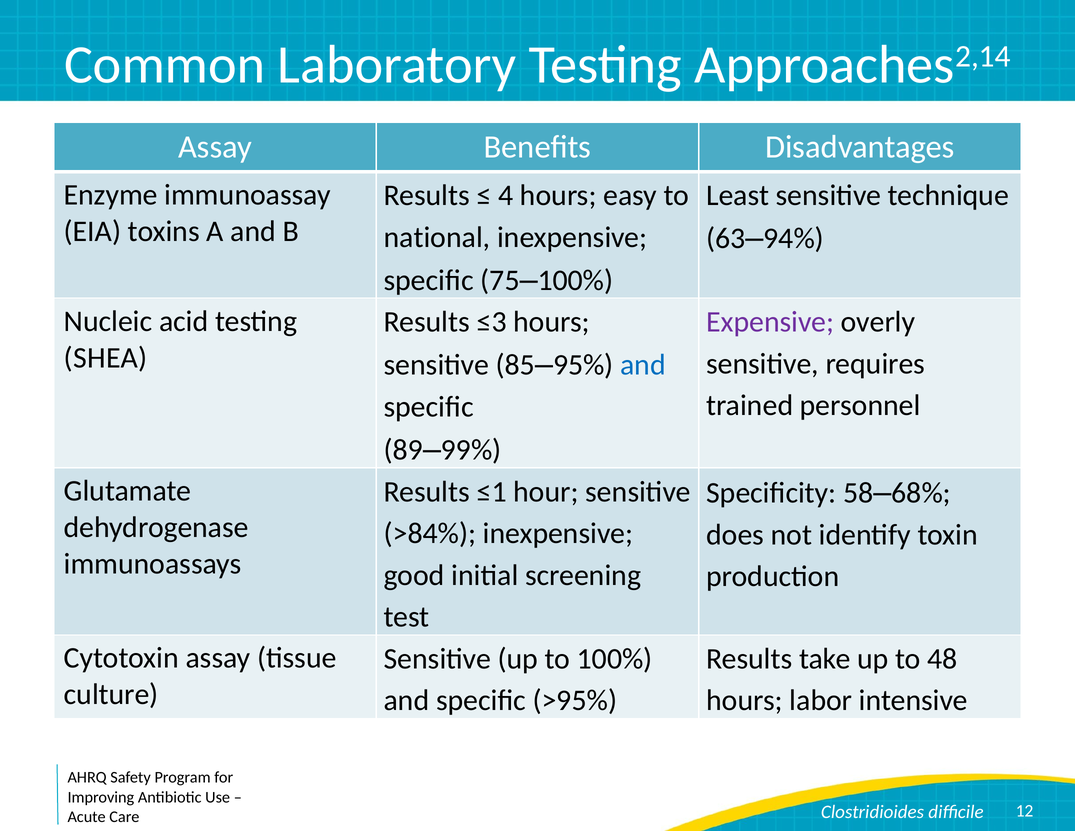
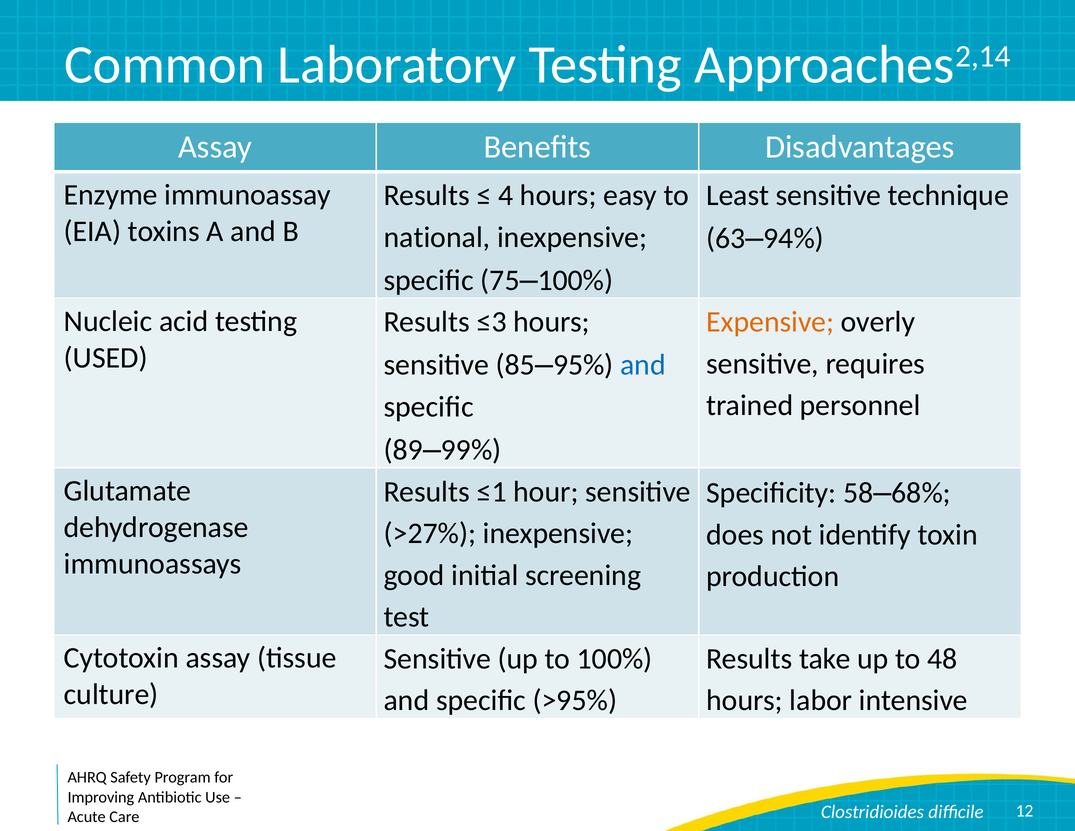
Expensive colour: purple -> orange
SHEA: SHEA -> USED
>84%: >84% -> >27%
